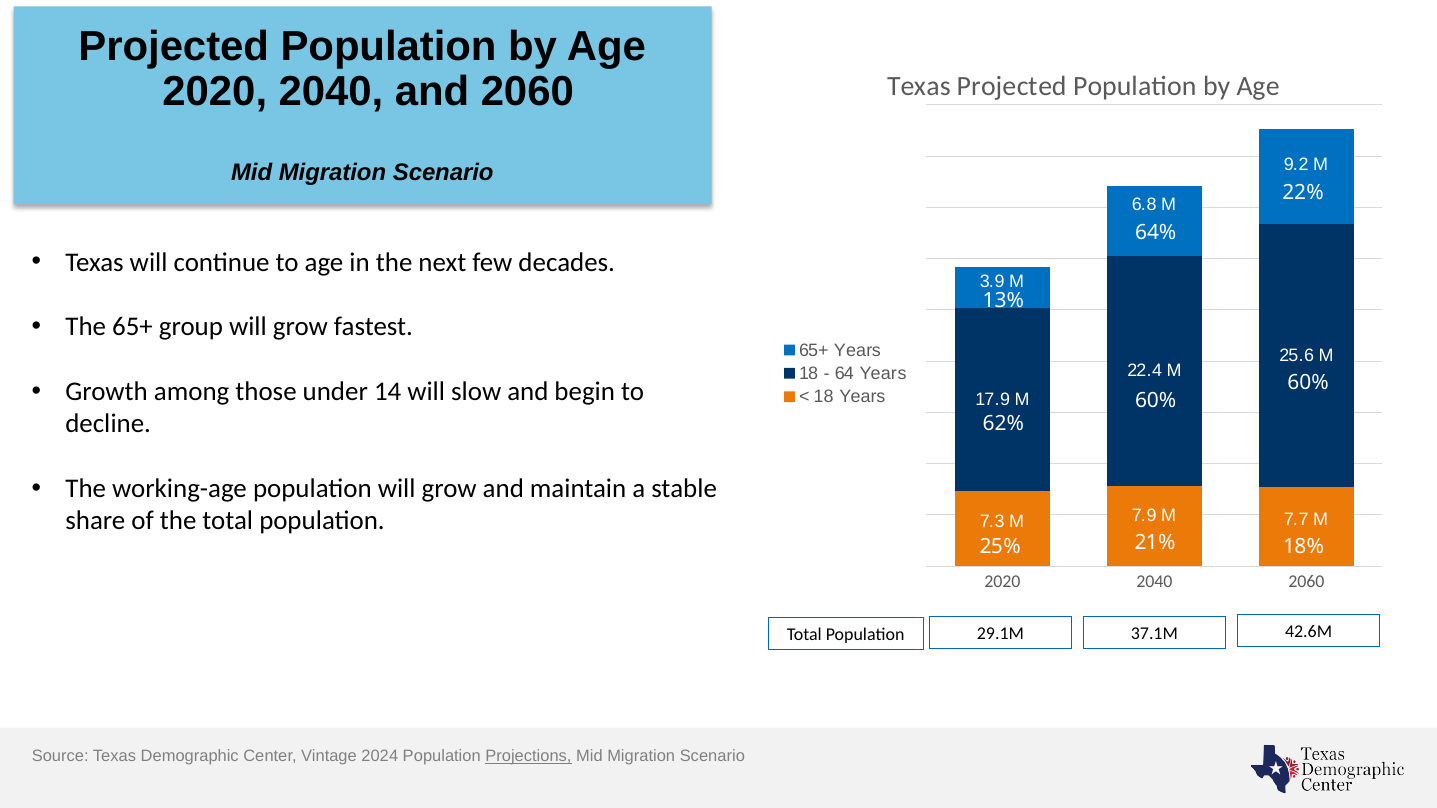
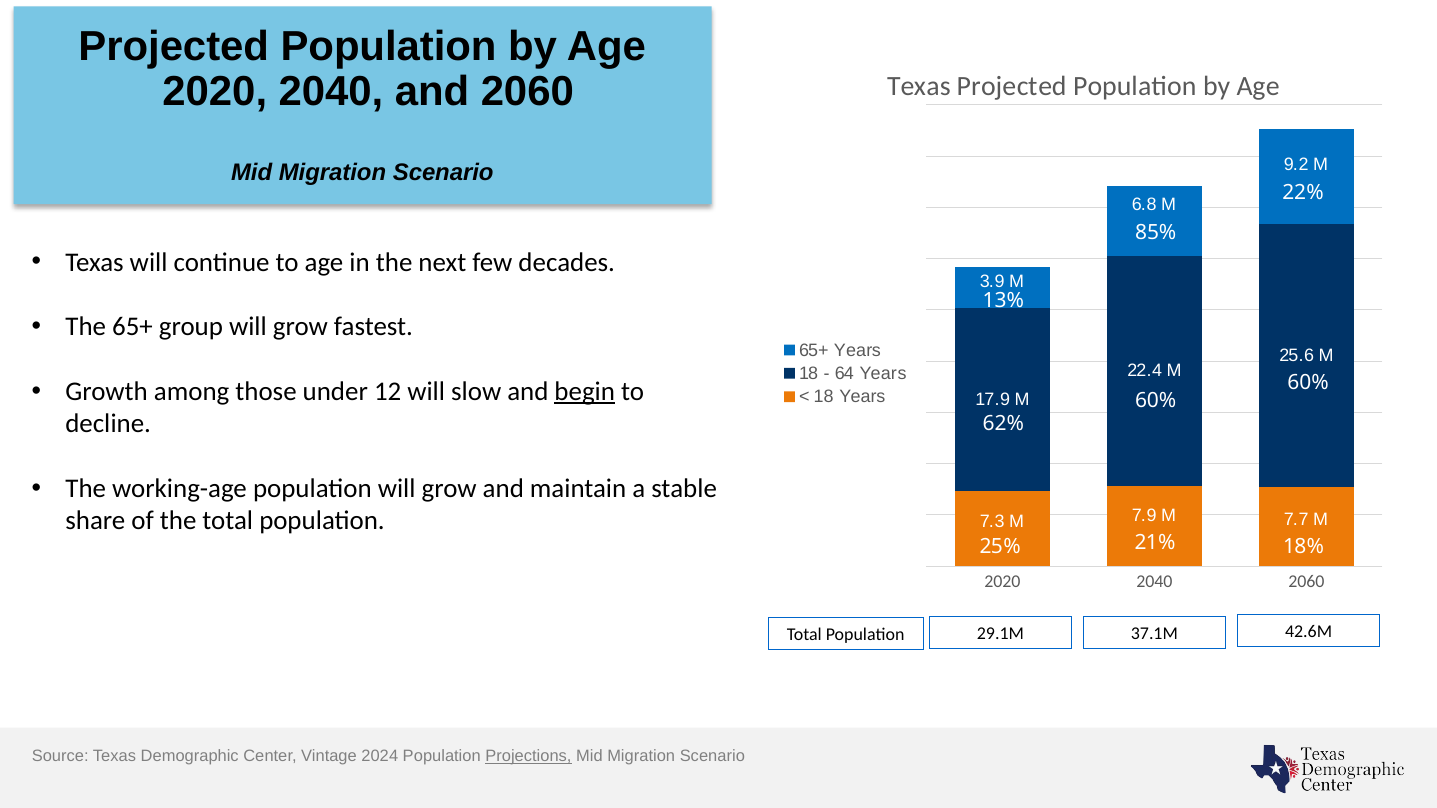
64%: 64% -> 85%
14: 14 -> 12
begin underline: none -> present
